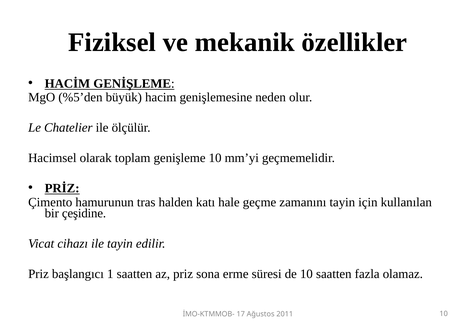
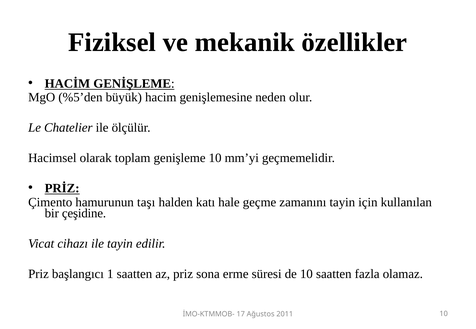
tras: tras -> taşı
